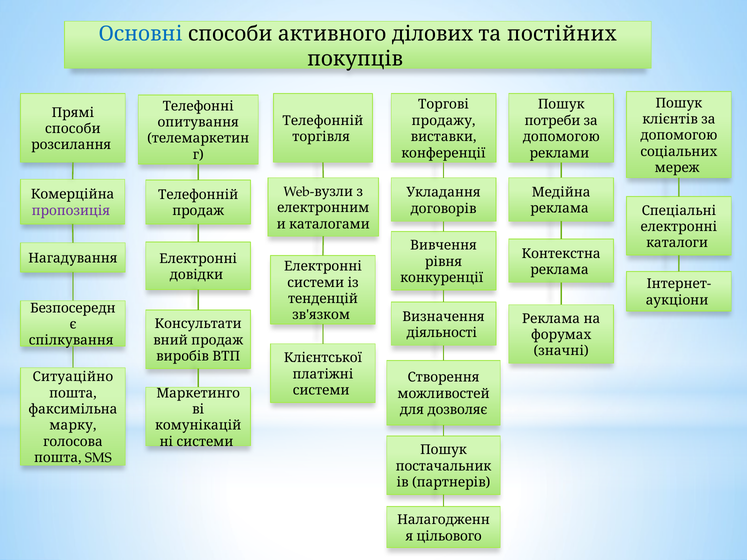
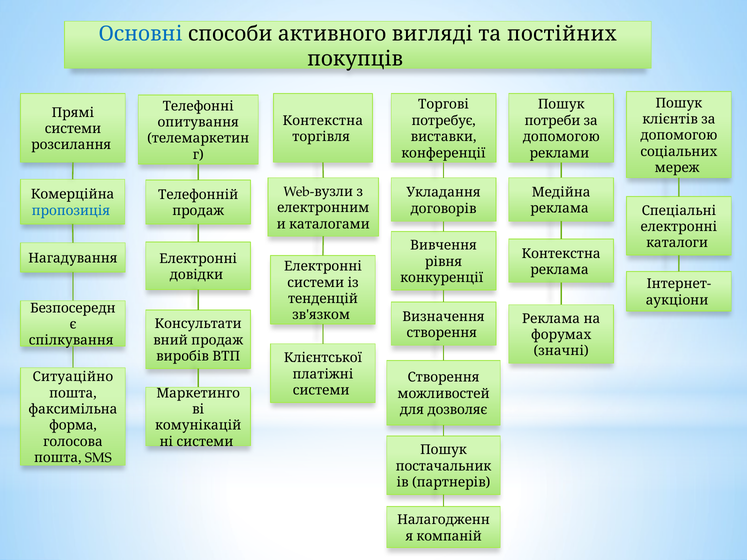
ділових: ділових -> вигляді
Телефонній at (323, 121): Телефонній -> Контекстна
продажу: продажу -> потребує
способи at (73, 129): способи -> системи
пропозиція colour: purple -> blue
діяльності at (442, 333): діяльності -> створення
марку: марку -> форма
цільового: цільового -> компаній
